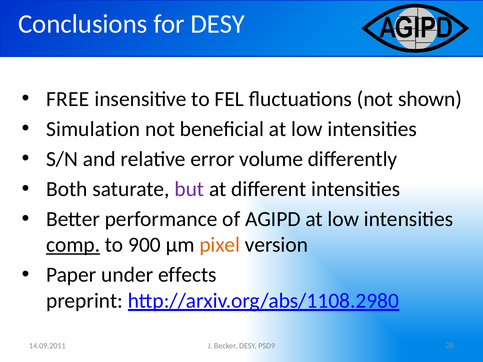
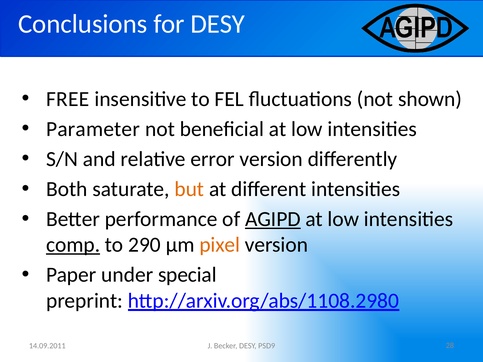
Simulation: Simulation -> Parameter
error volume: volume -> version
but colour: purple -> orange
AGIPD underline: none -> present
900: 900 -> 290
effects: effects -> special
